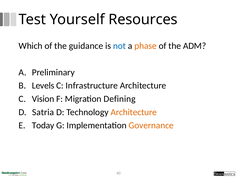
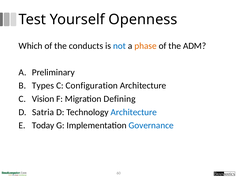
Resources: Resources -> Openness
guidance: guidance -> conducts
Levels: Levels -> Types
Infrastructure: Infrastructure -> Configuration
Architecture at (134, 112) colour: orange -> blue
Governance colour: orange -> blue
